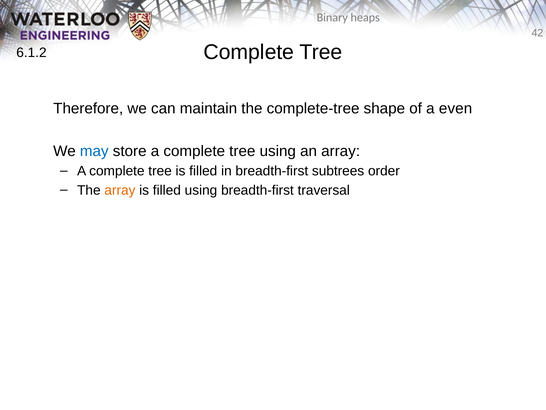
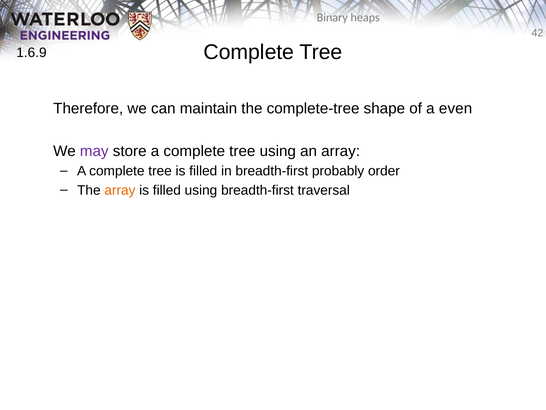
6.1.2: 6.1.2 -> 1.6.9
may colour: blue -> purple
subtrees: subtrees -> probably
